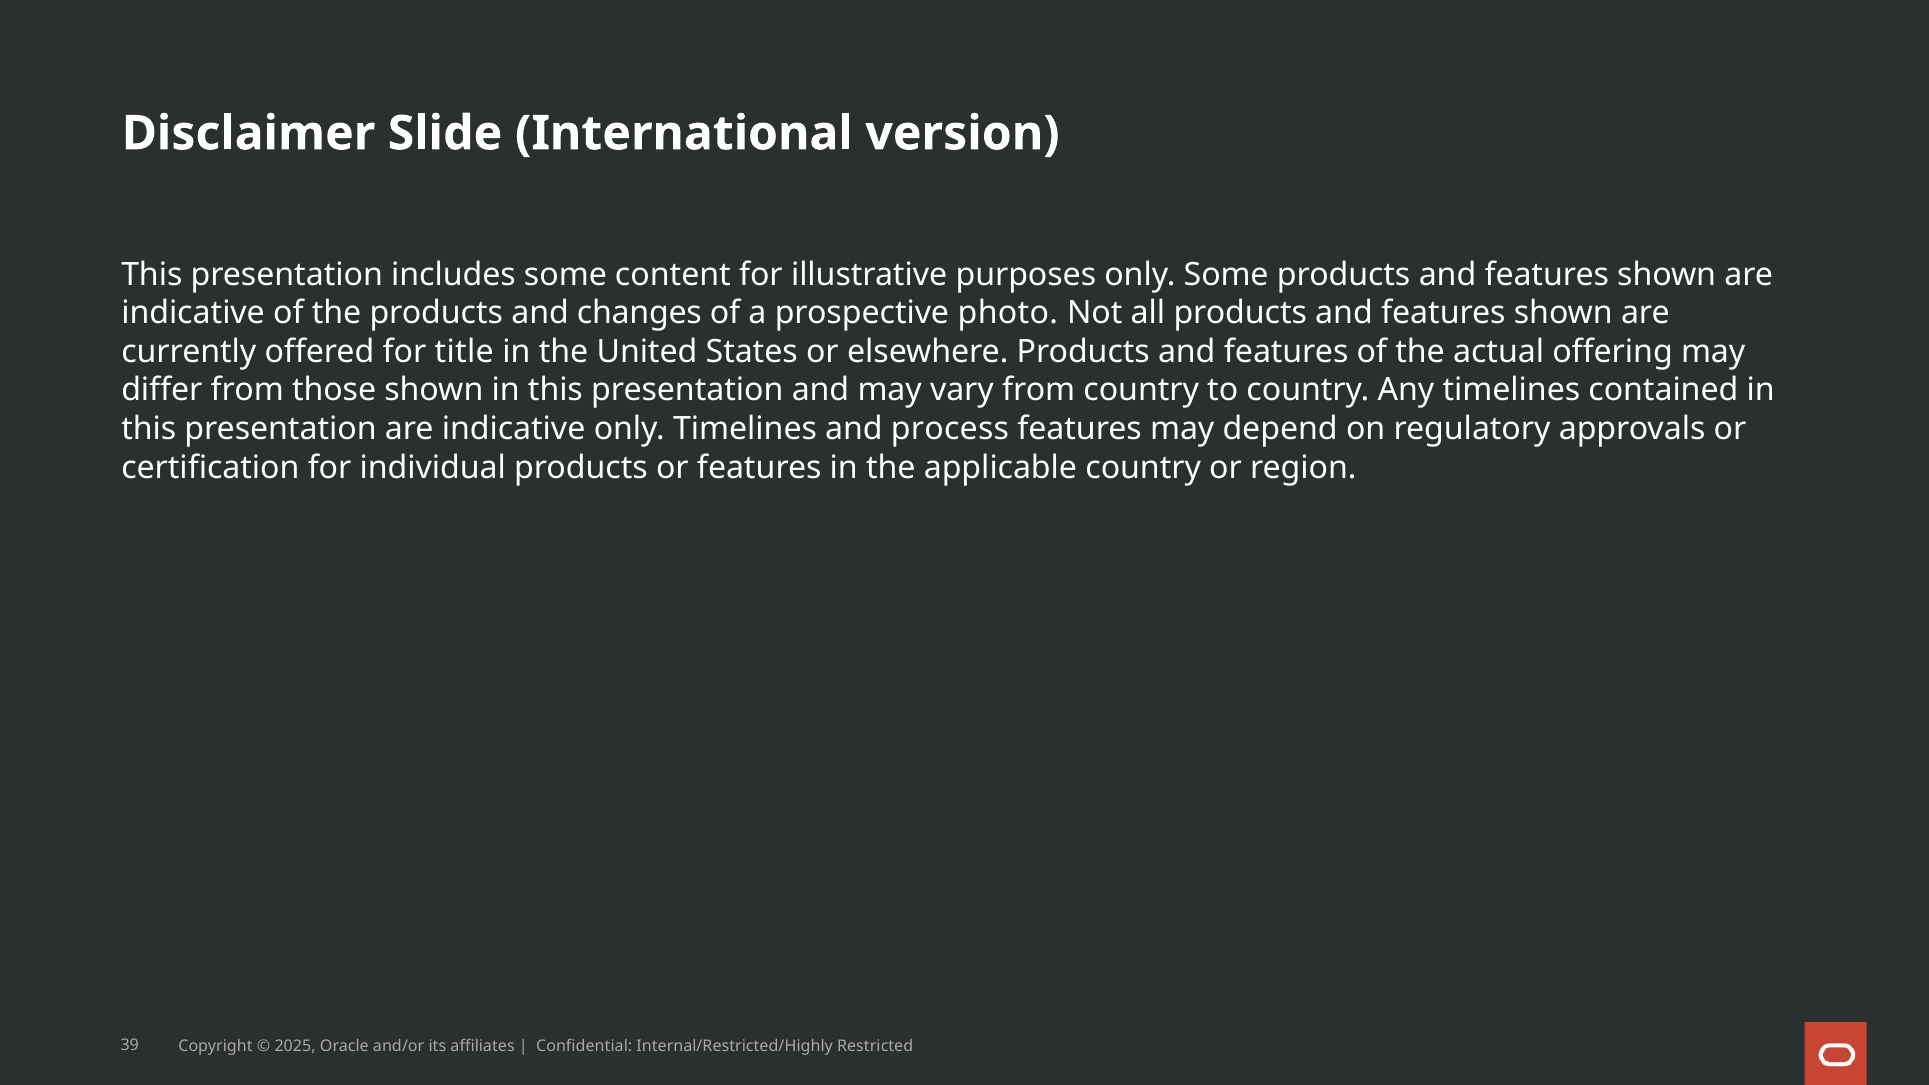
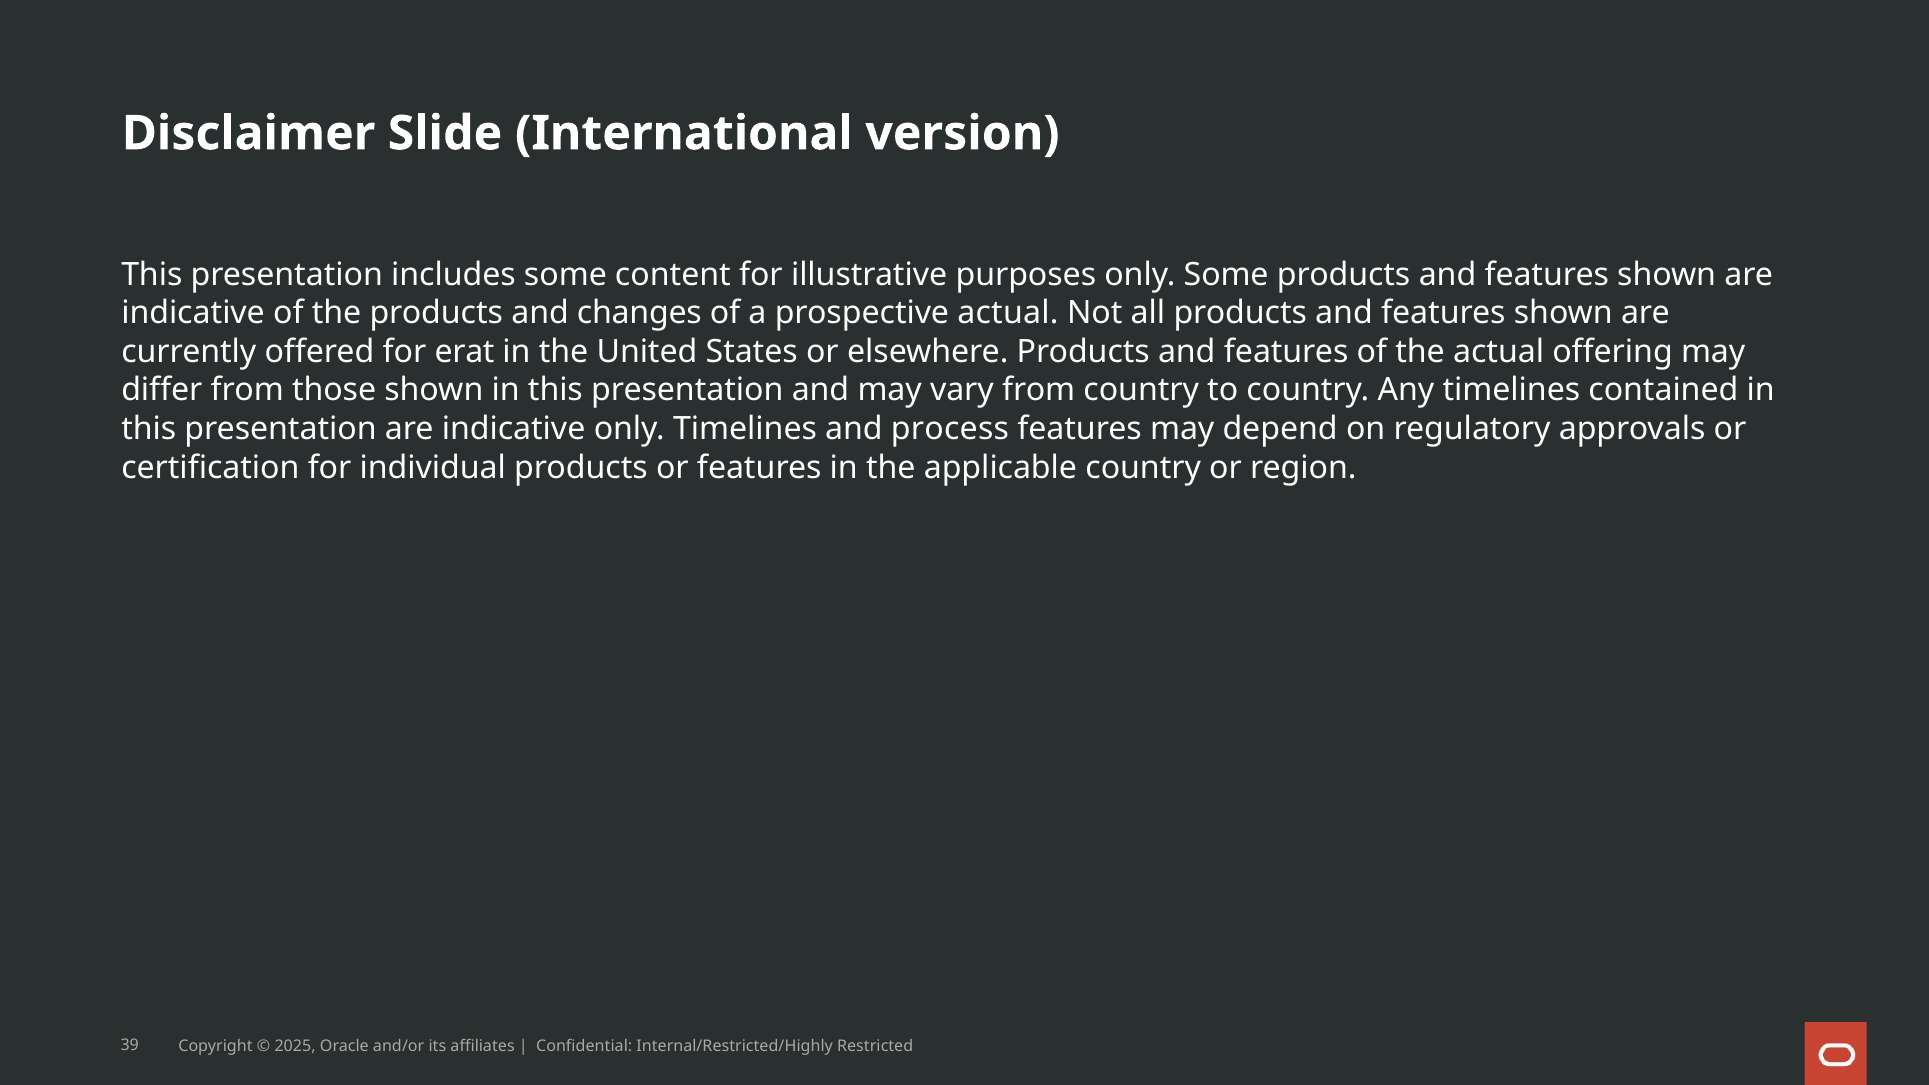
prospective photo: photo -> actual
title: title -> erat
